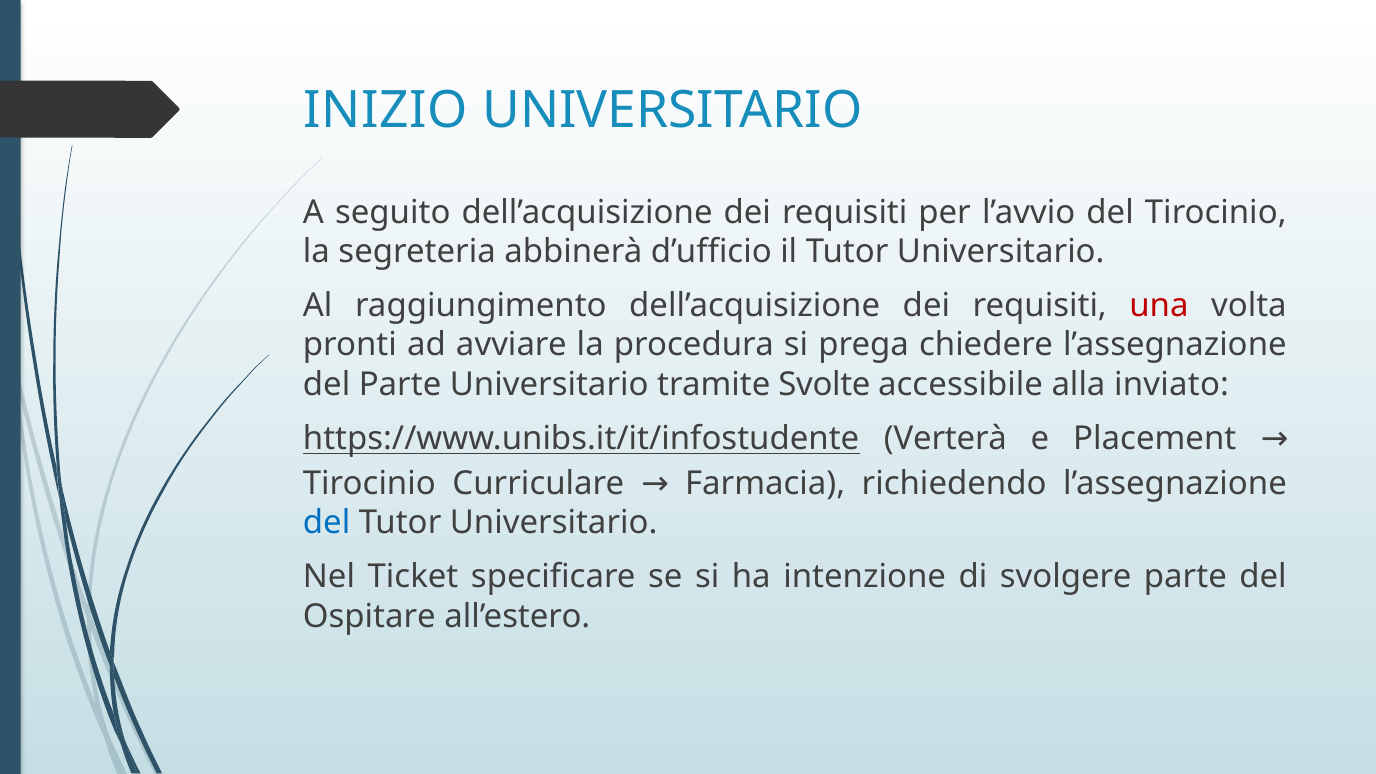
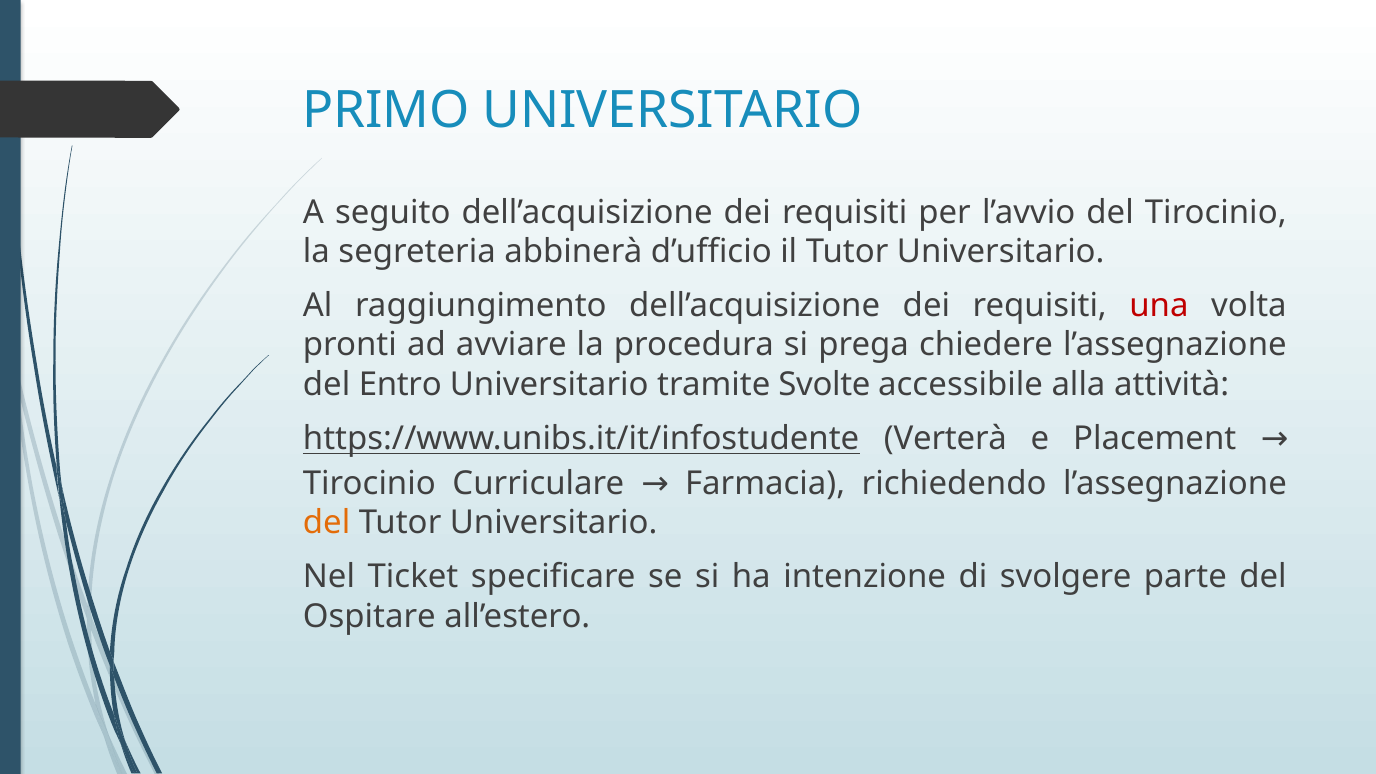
INIZIO: INIZIO -> PRIMO
del Parte: Parte -> Entro
inviato: inviato -> attività
del at (327, 523) colour: blue -> orange
